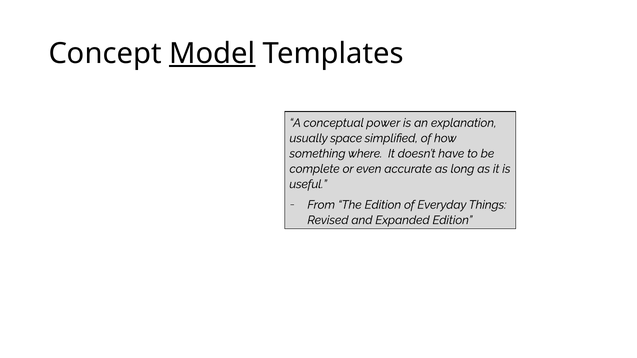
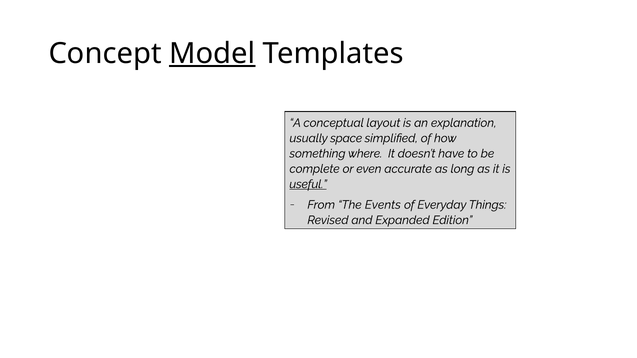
power: power -> layout
useful underline: none -> present
The Edition: Edition -> Events
